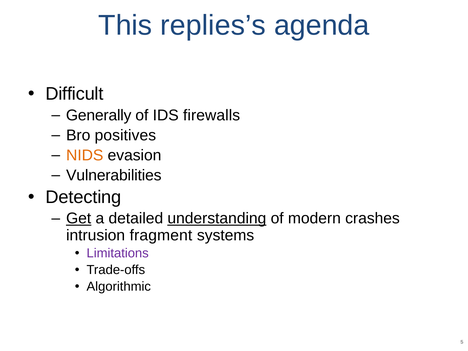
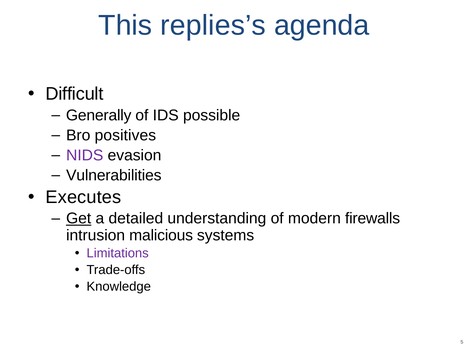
firewalls: firewalls -> possible
NIDS colour: orange -> purple
Detecting: Detecting -> Executes
understanding underline: present -> none
crashes: crashes -> firewalls
fragment: fragment -> malicious
Algorithmic: Algorithmic -> Knowledge
